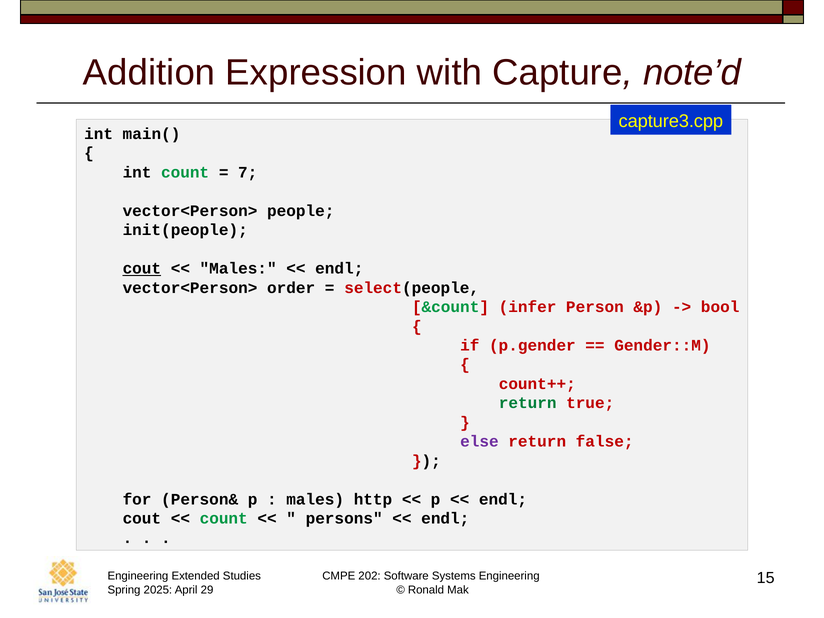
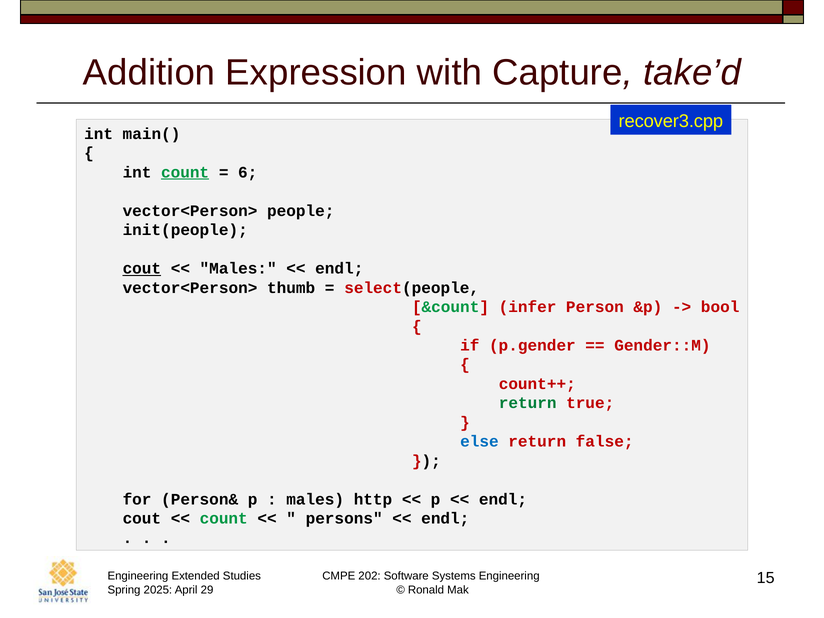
note’d: note’d -> take’d
capture3.cpp: capture3.cpp -> recover3.cpp
count at (185, 172) underline: none -> present
7: 7 -> 6
order: order -> thumb
else colour: purple -> blue
